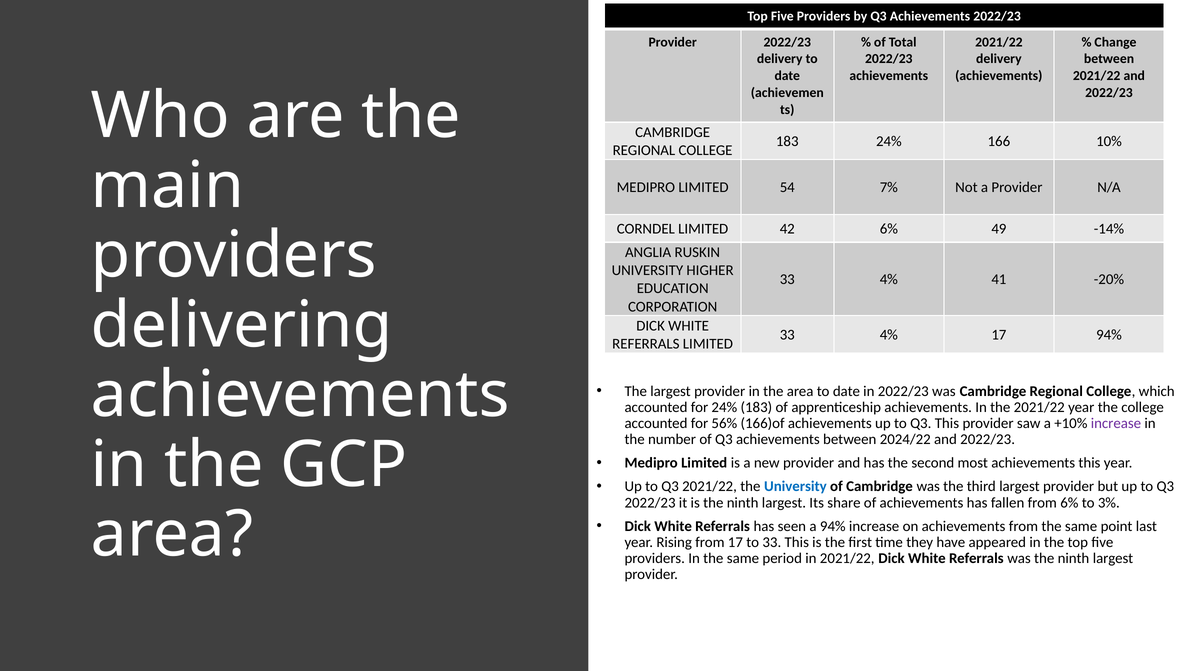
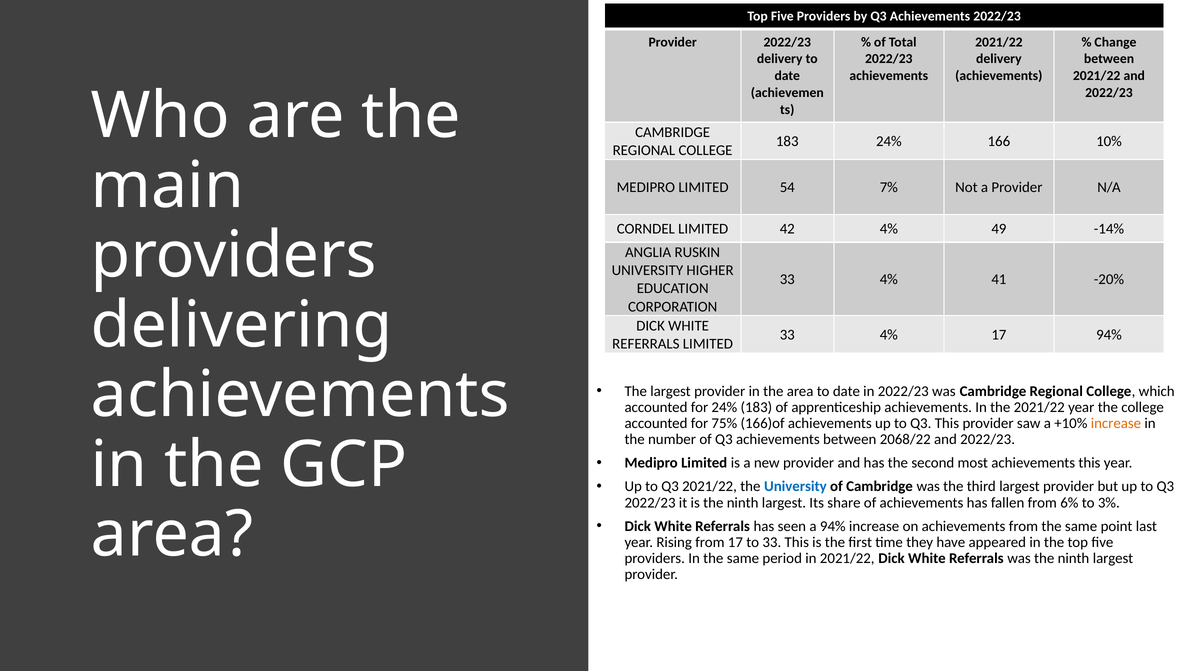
42 6%: 6% -> 4%
56%: 56% -> 75%
increase at (1116, 423) colour: purple -> orange
2024/22: 2024/22 -> 2068/22
